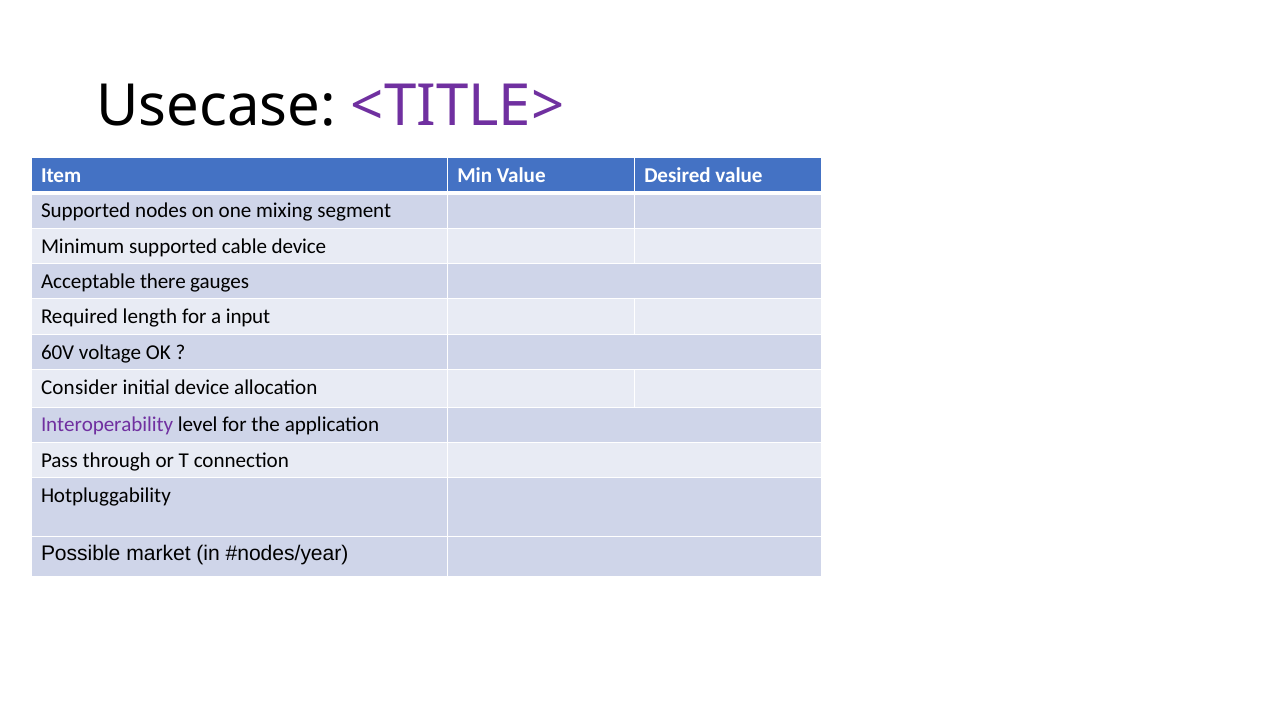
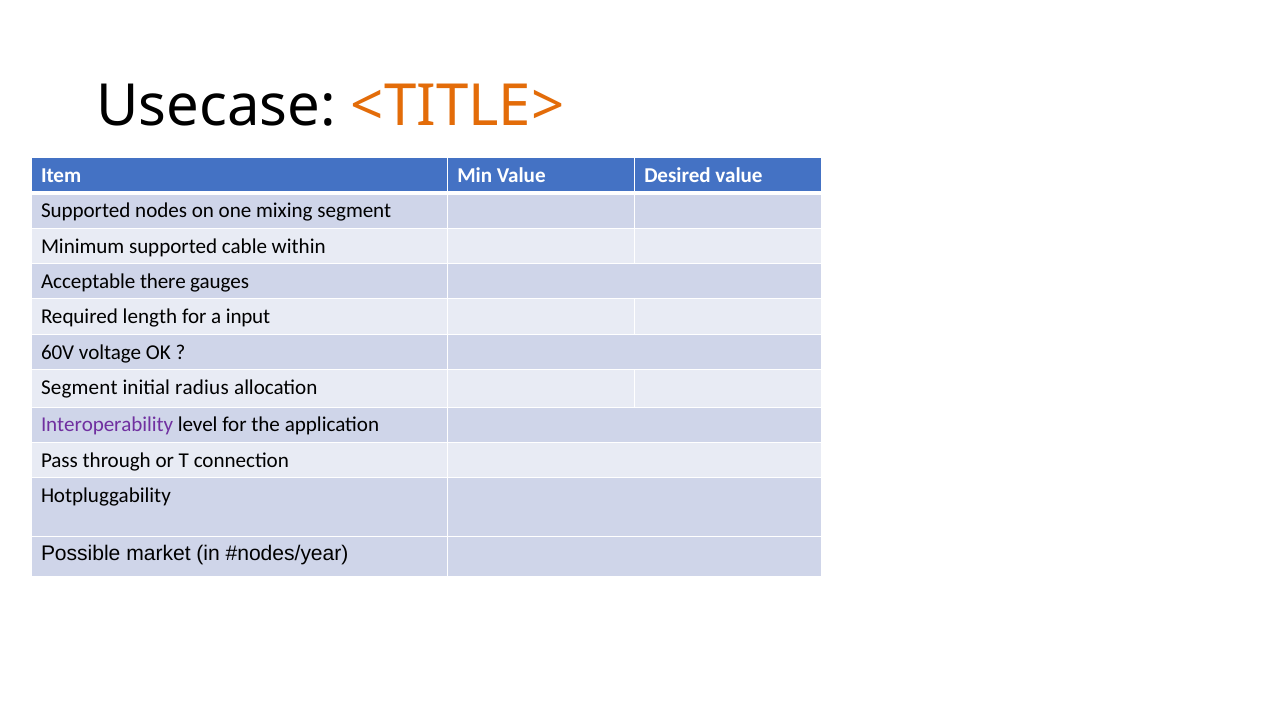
<TITLE> colour: purple -> orange
cable device: device -> within
Consider at (79, 387): Consider -> Segment
initial device: device -> radius
